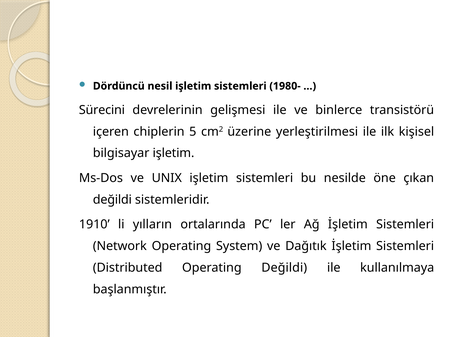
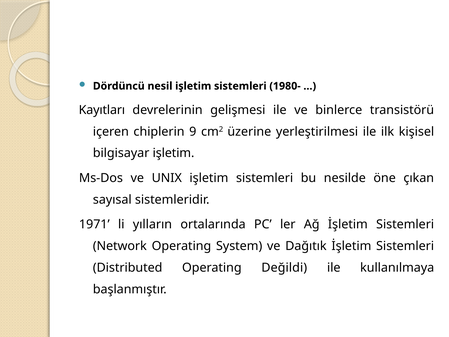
Sürecini: Sürecini -> Kayıtları
5: 5 -> 9
değildi at (112, 199): değildi -> sayısal
1910: 1910 -> 1971
